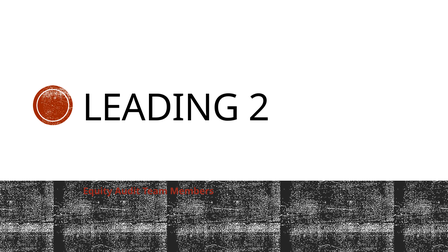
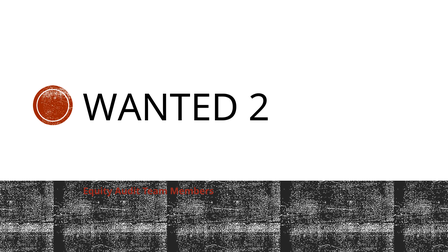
LEADING: LEADING -> WANTED
